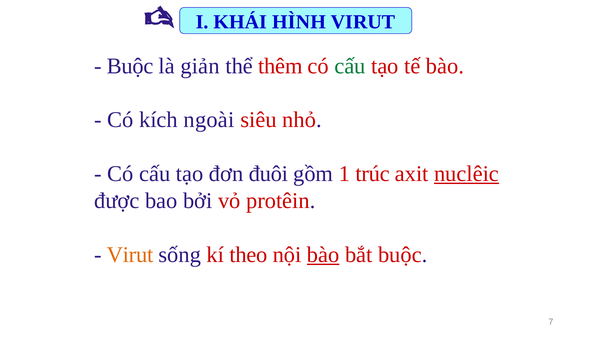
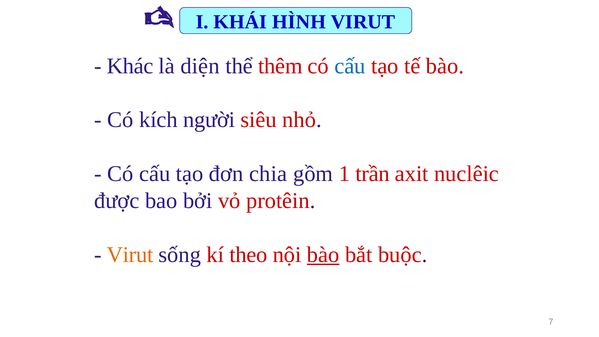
Buộc at (130, 66): Buộc -> Khác
giản: giản -> diện
cấu at (350, 66) colour: green -> blue
ngoài: ngoài -> người
đuôi: đuôi -> chia
trúc: trúc -> trần
nuclêic underline: present -> none
